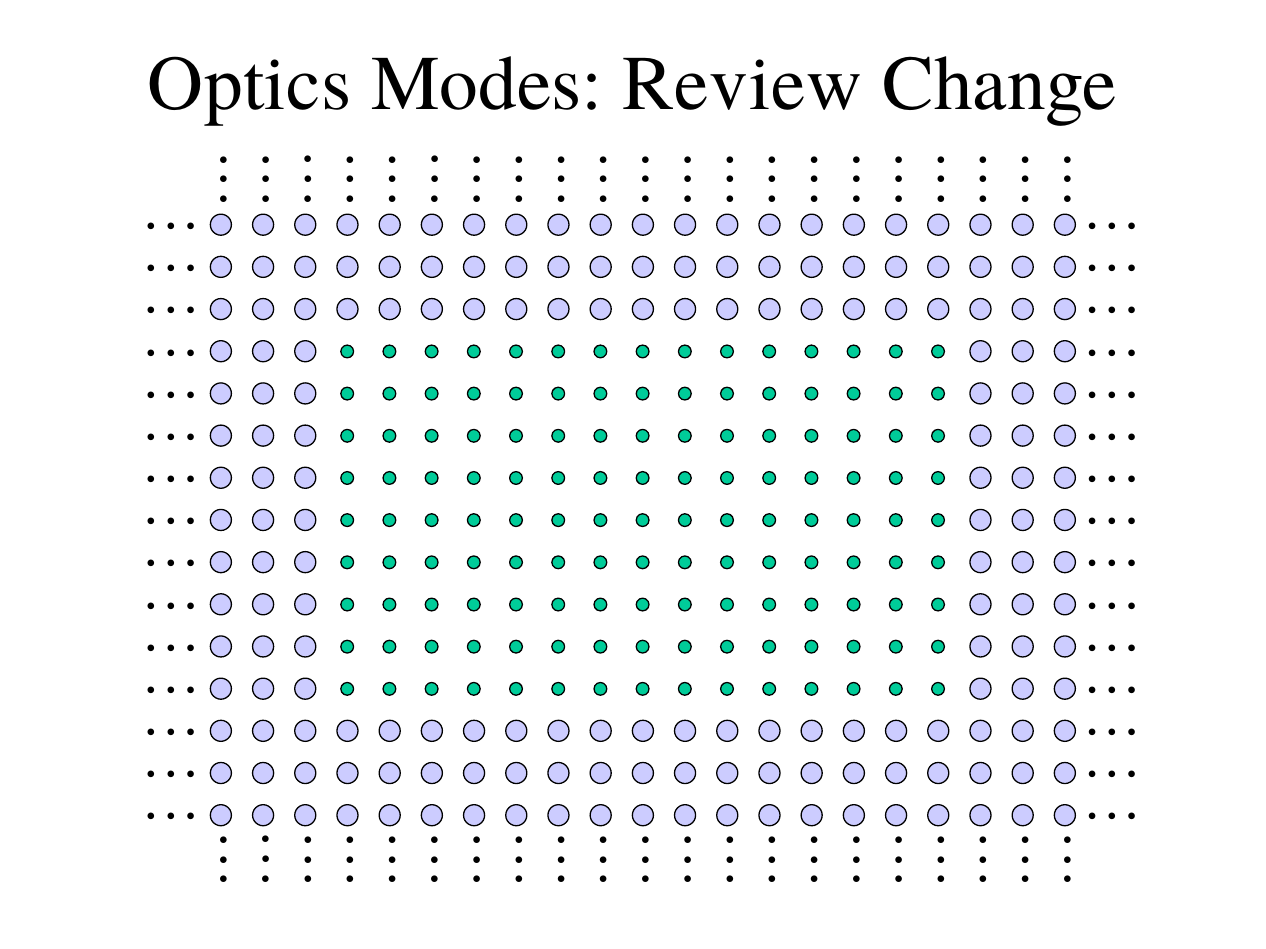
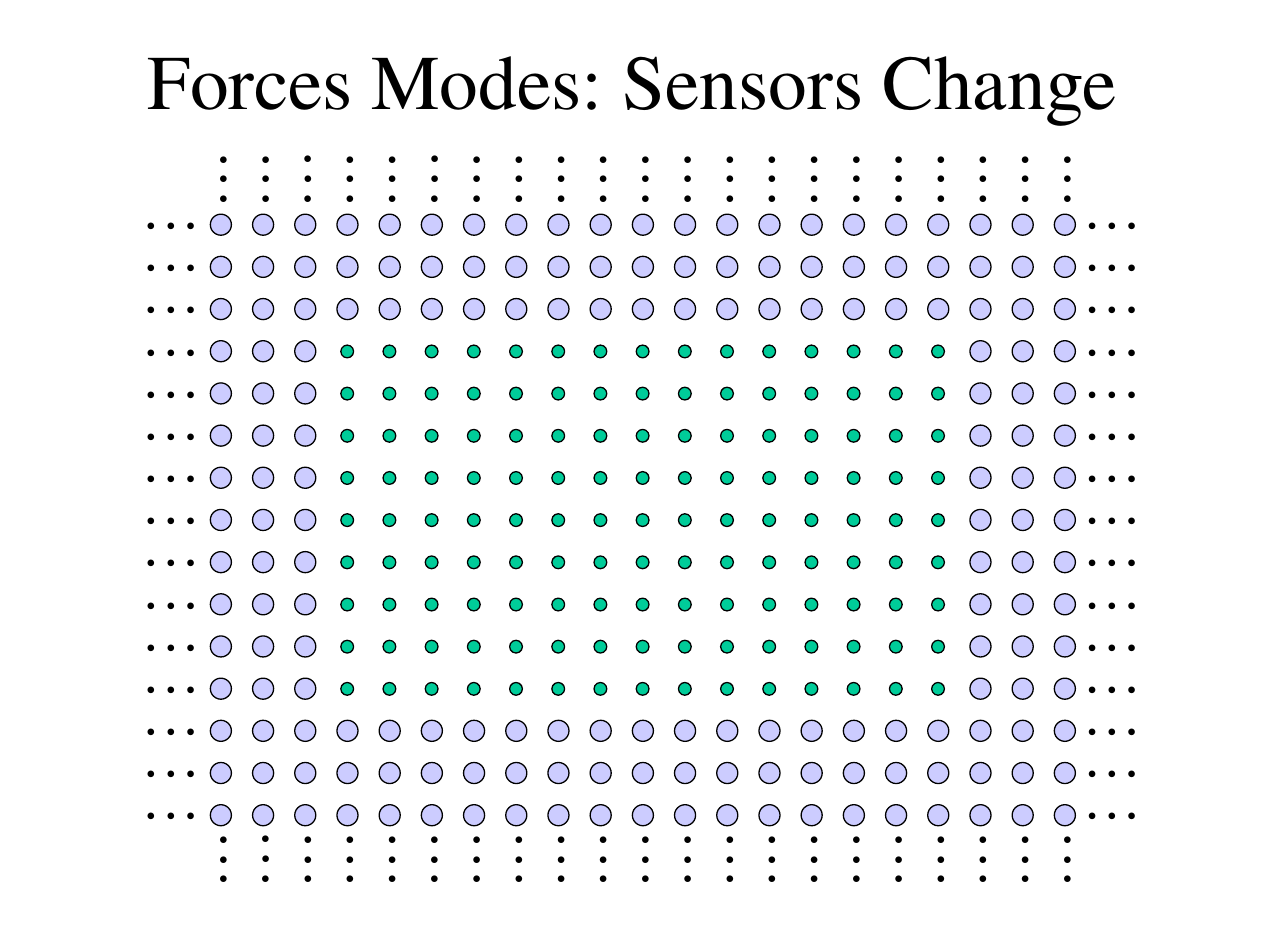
Optics: Optics -> Forces
Review: Review -> Sensors
